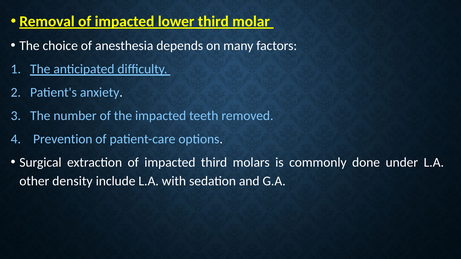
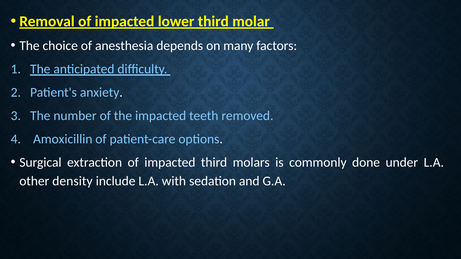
Prevention: Prevention -> Amoxicillin
